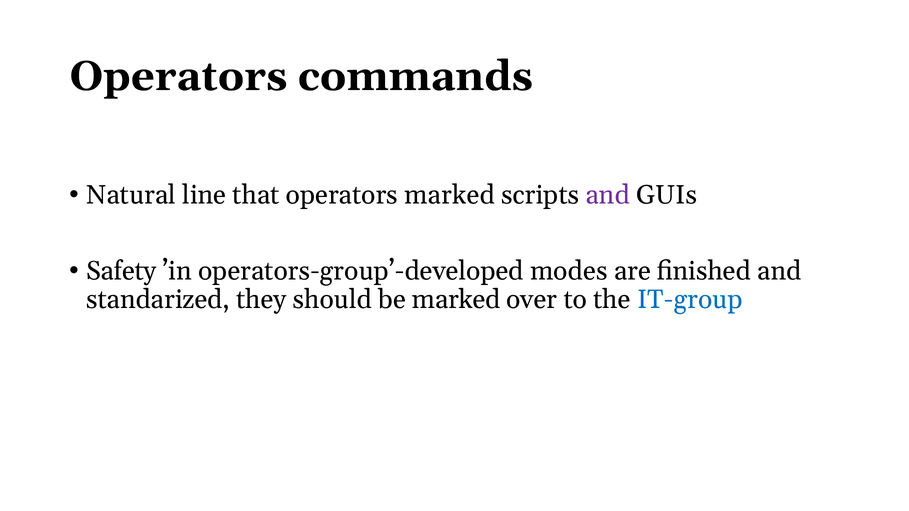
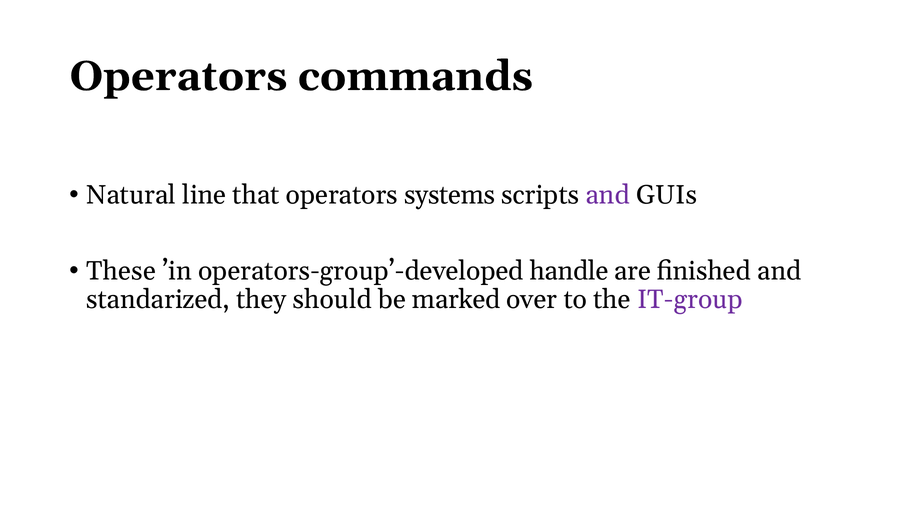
operators marked: marked -> systems
Safety: Safety -> These
modes: modes -> handle
IT-group colour: blue -> purple
